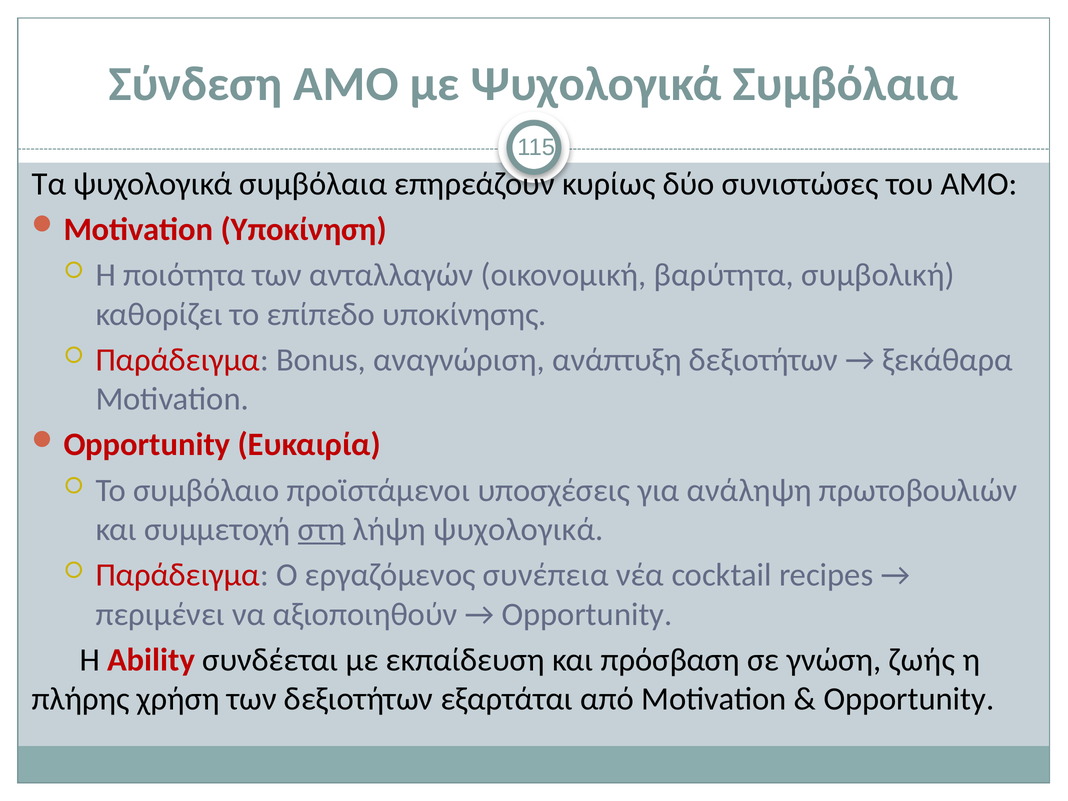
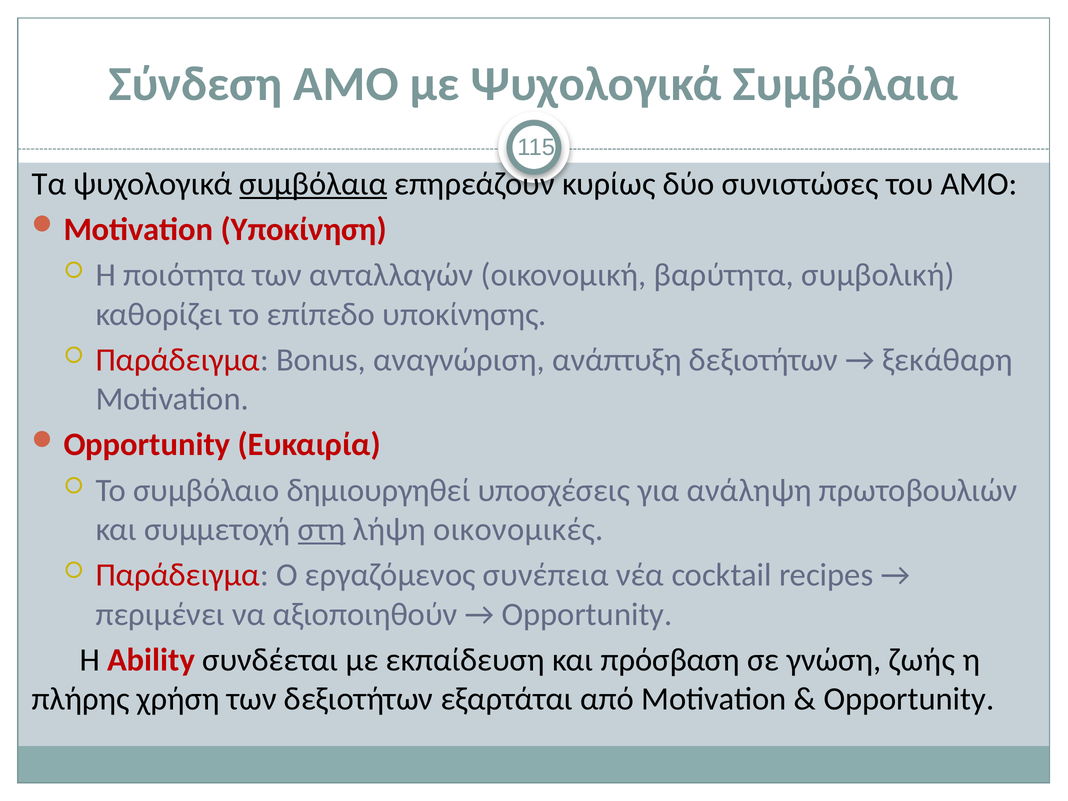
συμβόλαια at (313, 184) underline: none -> present
ξεκάθαρα: ξεκάθαρα -> ξεκάθαρη
προϊστάμενοι: προϊστάμενοι -> δημιουργηθεί
λήψη ψυχολογικά: ψυχολογικά -> οικονομικές
